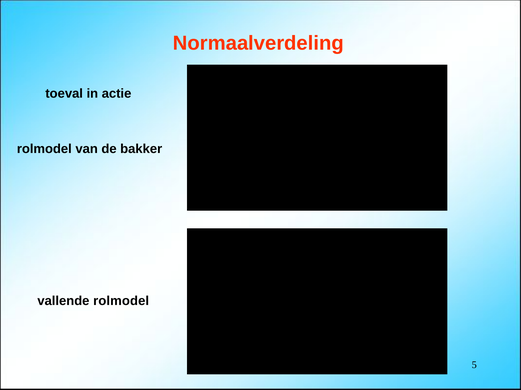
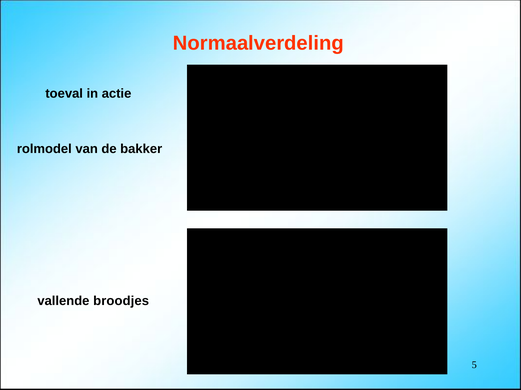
vallende rolmodel: rolmodel -> broodjes
